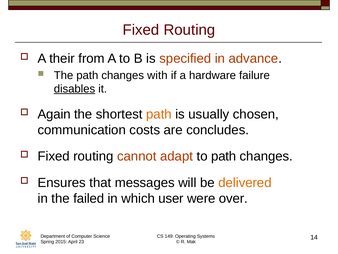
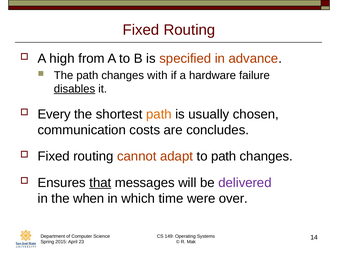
their: their -> high
Again: Again -> Every
that underline: none -> present
delivered colour: orange -> purple
failed: failed -> when
user: user -> time
